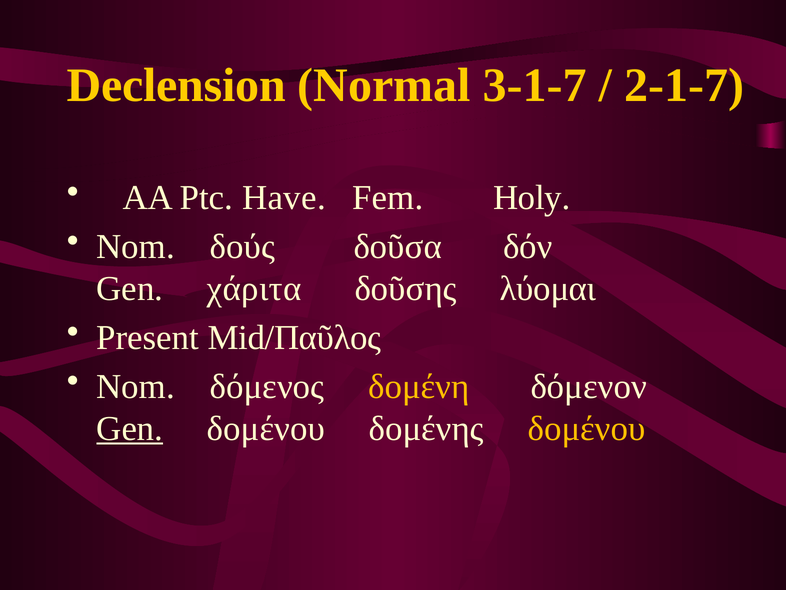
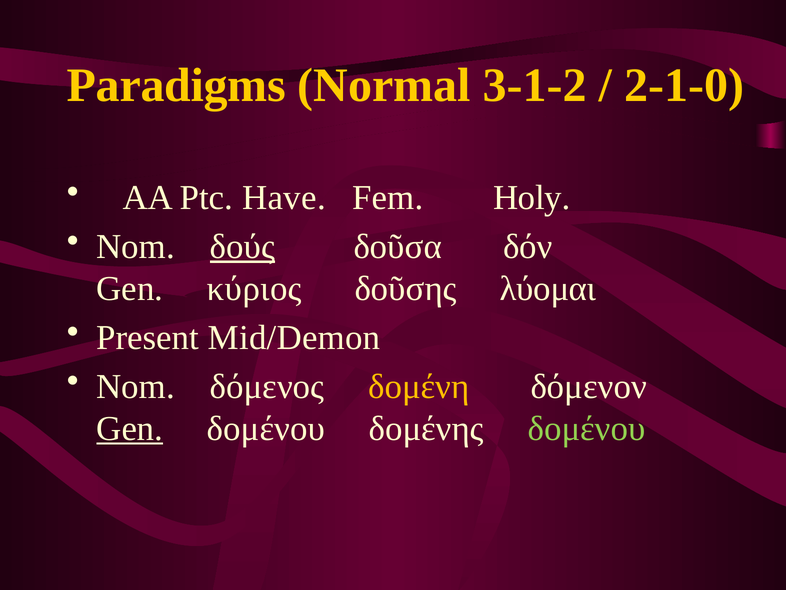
Declension: Declension -> Paradigms
3-1-7: 3-1-7 -> 3-1-2
2-1-7: 2-1-7 -> 2-1-0
δούς underline: none -> present
χάριτα: χάριτα -> κύριος
Mid/Παῦλος: Mid/Παῦλος -> Mid/Demon
δομένου at (587, 428) colour: yellow -> light green
